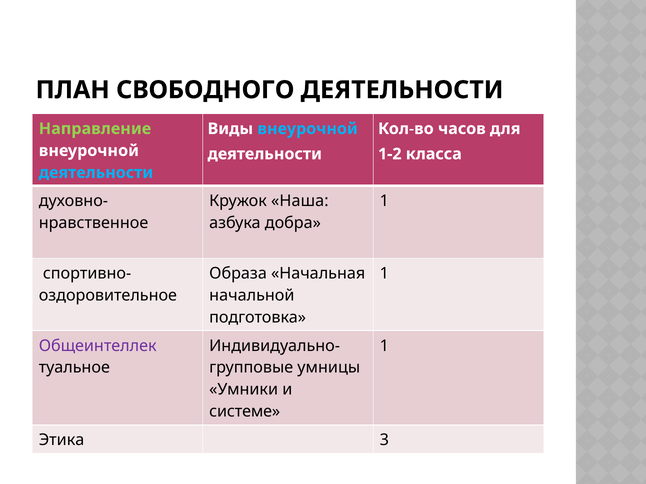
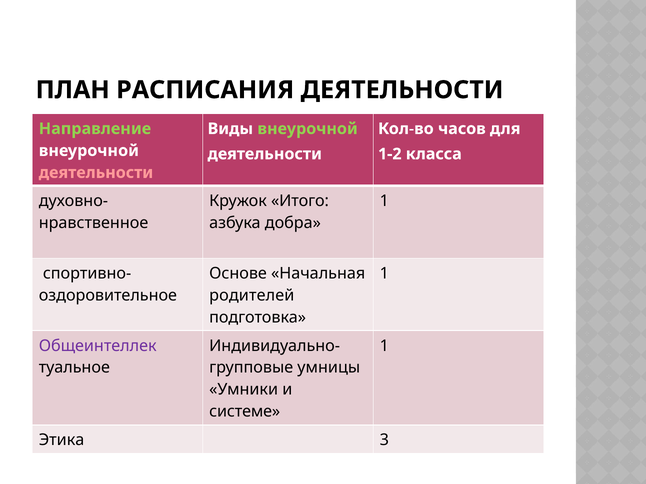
СВОБОДНОГО: СВОБОДНОГО -> РАСПИСАНИЯ
внеурочной at (308, 129) colour: light blue -> light green
деятельности at (96, 173) colour: light blue -> pink
Наша: Наша -> Итого
Образа: Образа -> Основе
начальной: начальной -> родителей
